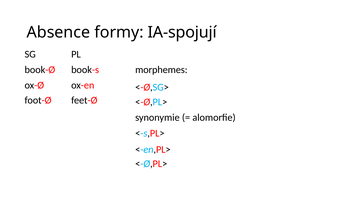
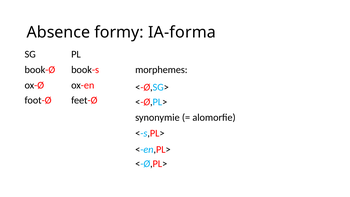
IA-spojují: IA-spojují -> IA-forma
